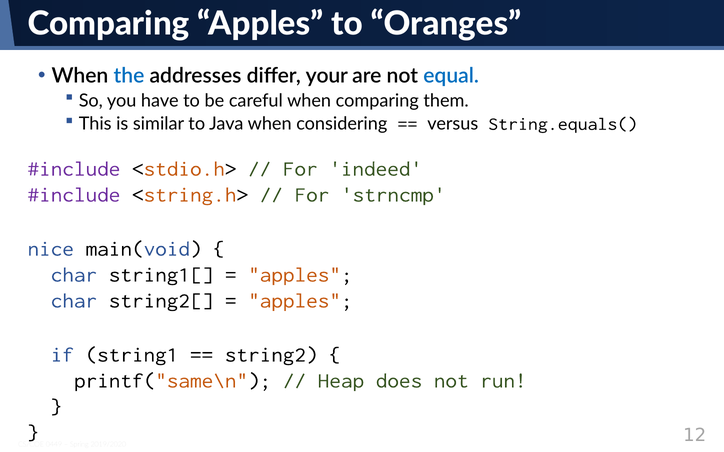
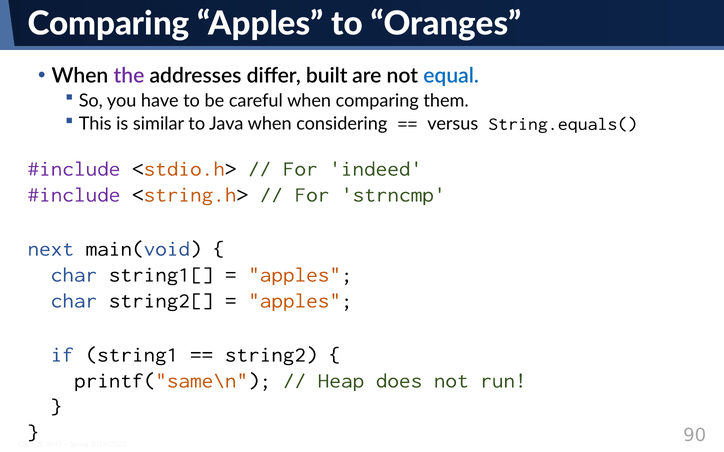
the colour: blue -> purple
your: your -> built
nice: nice -> next
12: 12 -> 90
